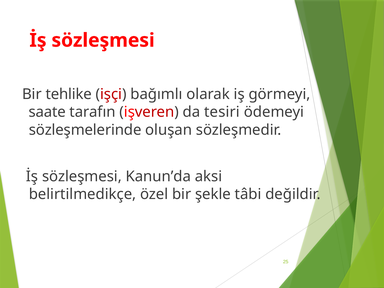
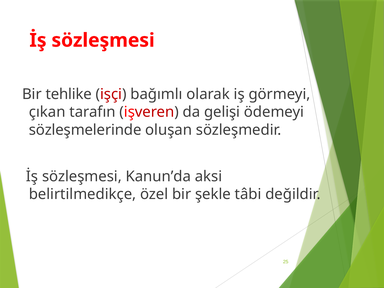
saate: saate -> çıkan
tesiri: tesiri -> gelişi
